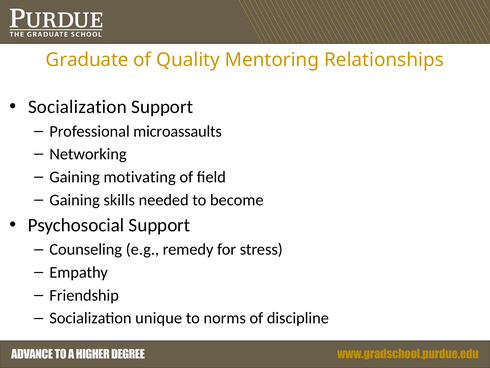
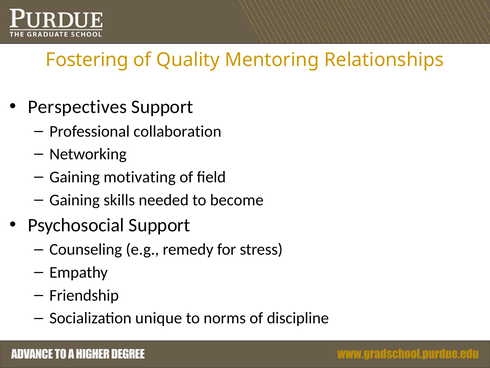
Graduate: Graduate -> Fostering
Socialization at (77, 107): Socialization -> Perspectives
microassaults: microassaults -> collaboration
